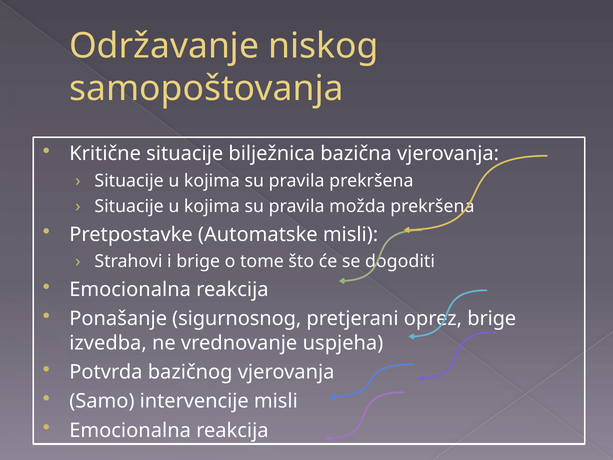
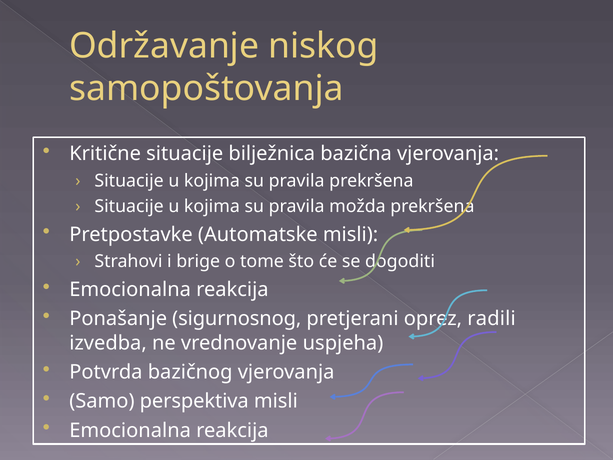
oprez brige: brige -> radili
intervencije: intervencije -> perspektiva
